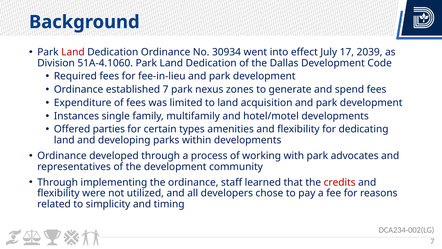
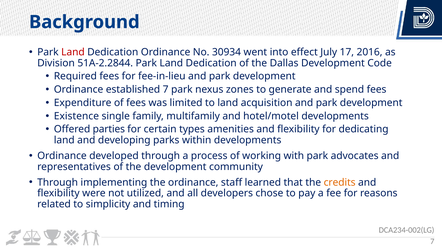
2039: 2039 -> 2016
51A-4.1060: 51A-4.1060 -> 51A-2.2844
Instances: Instances -> Existence
credits colour: red -> orange
